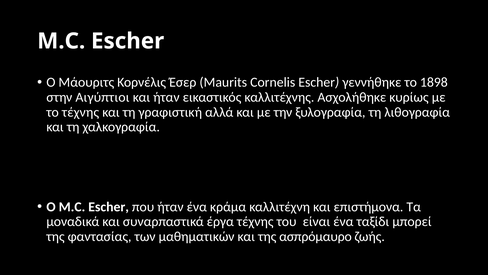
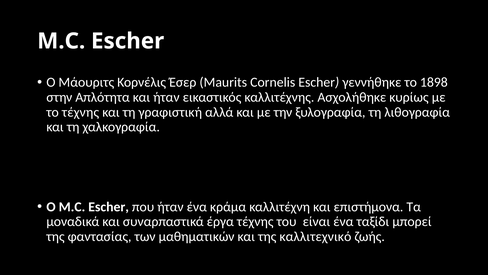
Αιγύπτιοι: Αιγύπτιοι -> Απλότητα
ασπρόμαυρο: ασπρόμαυρο -> καλλιτεχνικό
